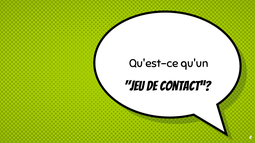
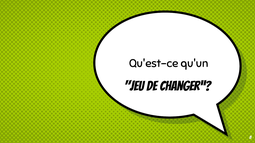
contact: contact -> changer
